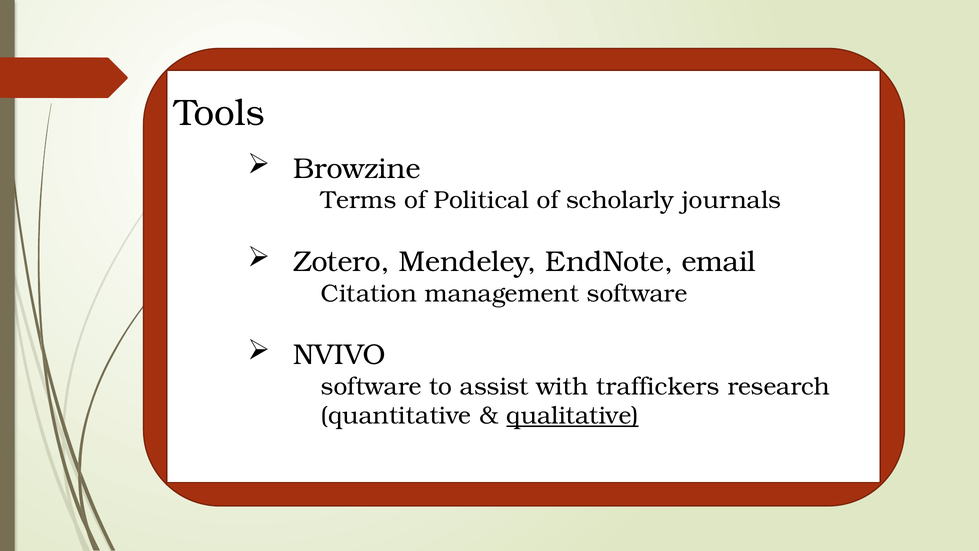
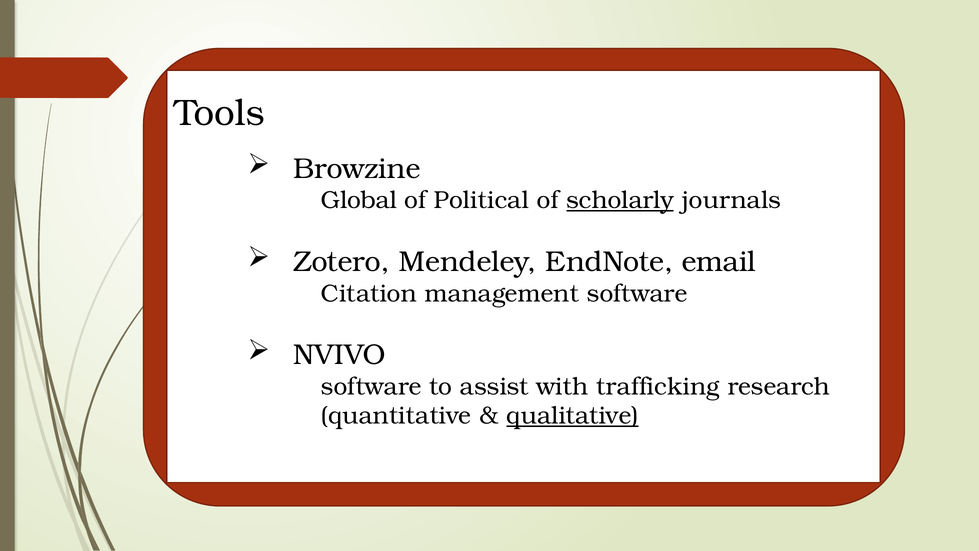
Terms: Terms -> Global
scholarly underline: none -> present
traffickers: traffickers -> trafficking
